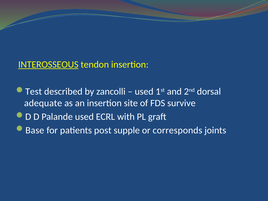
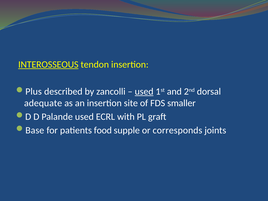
Test: Test -> Plus
used at (144, 92) underline: none -> present
survive: survive -> smaller
post: post -> food
